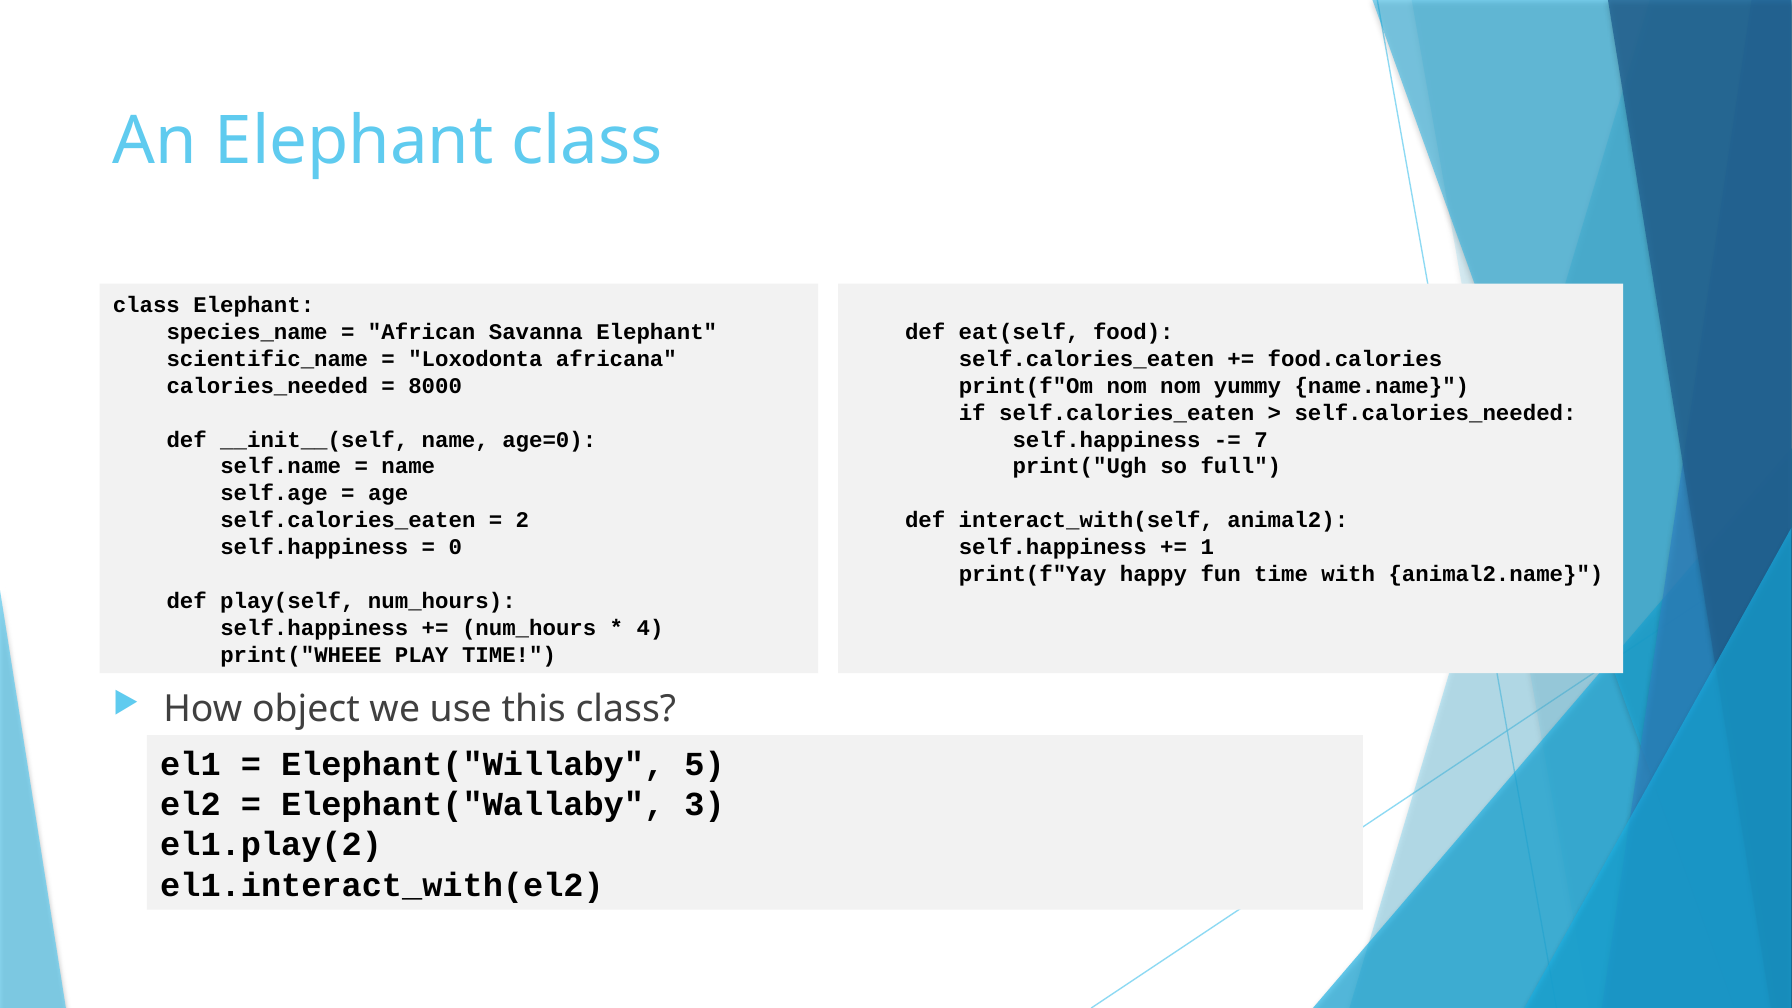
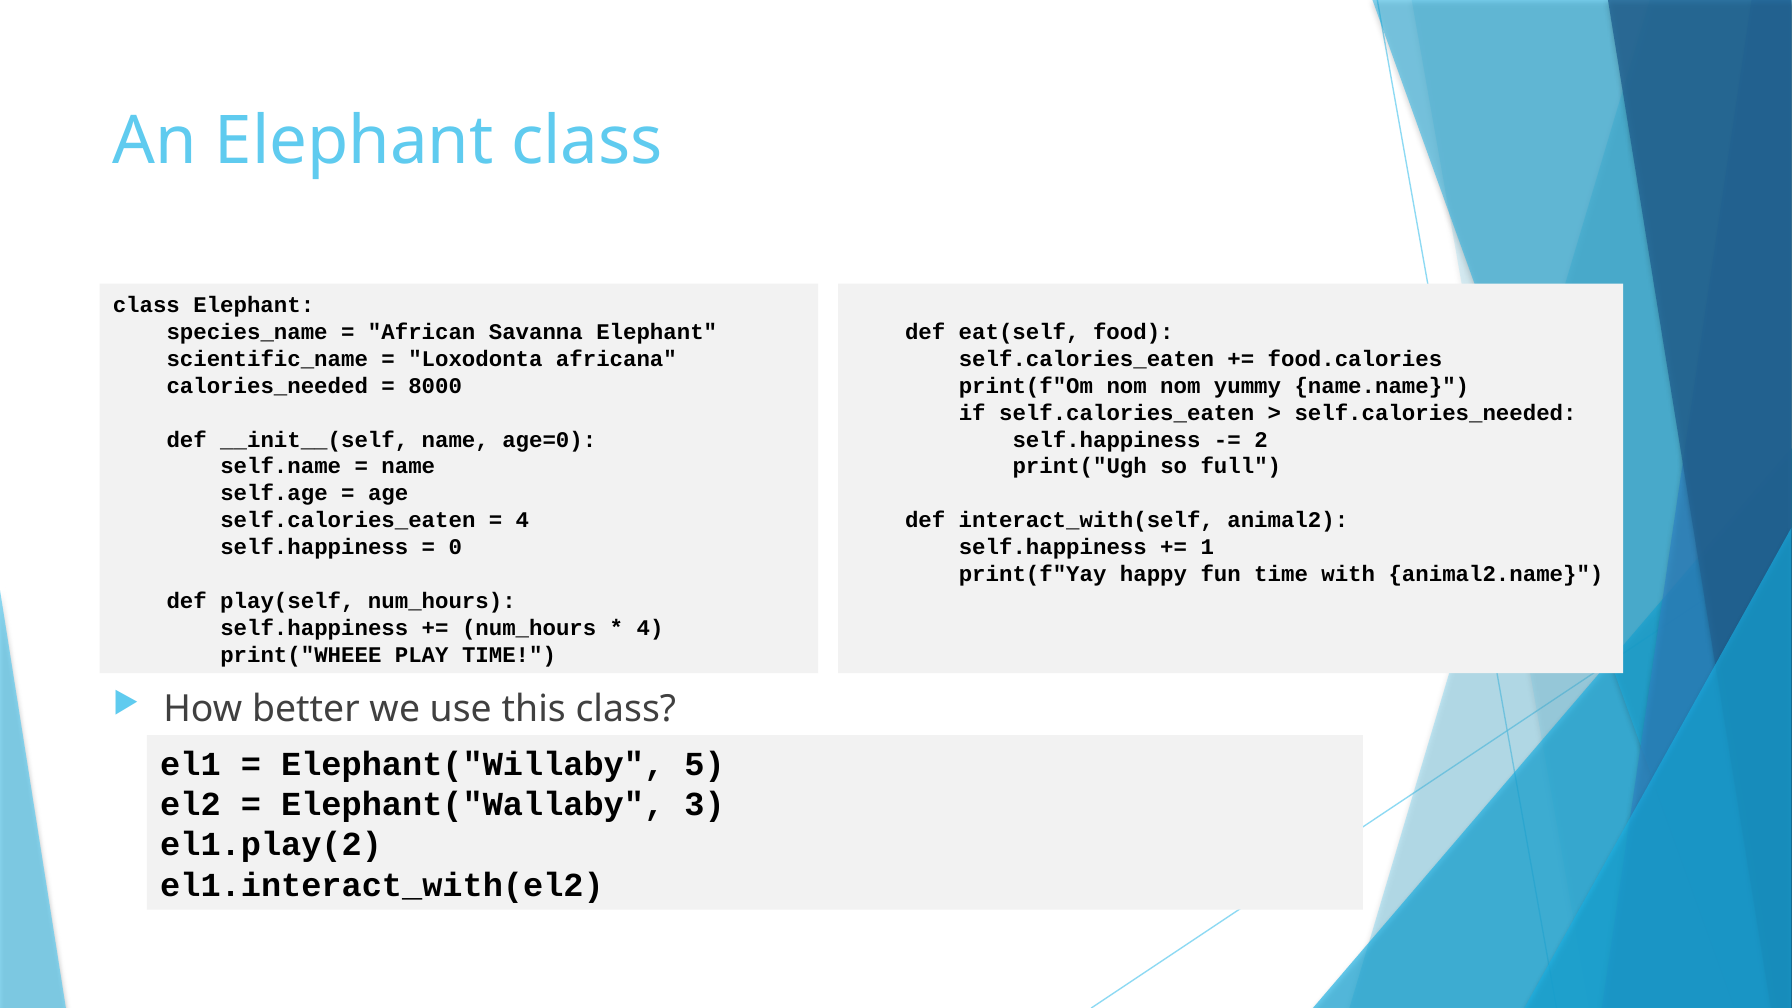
7: 7 -> 2
2 at (522, 520): 2 -> 4
object: object -> better
